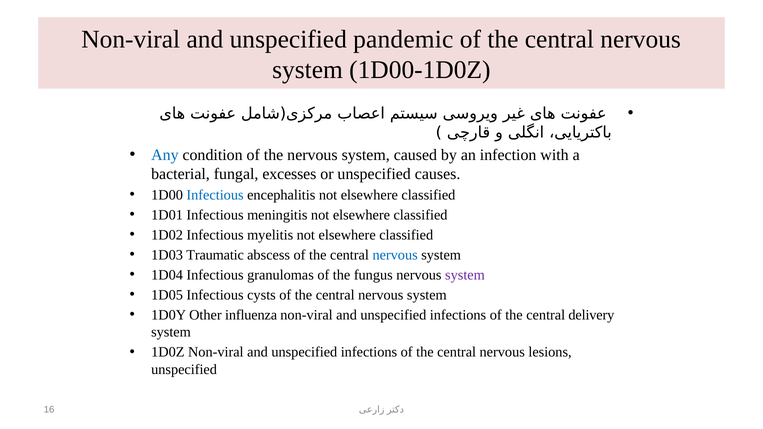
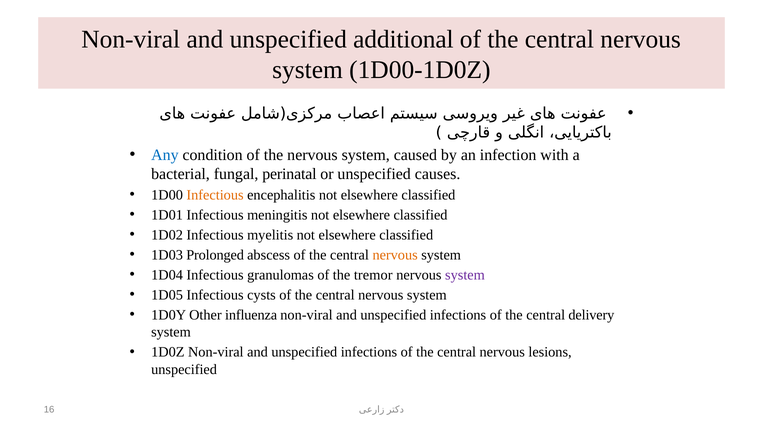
pandemic: pandemic -> additional
excesses: excesses -> perinatal
Infectious at (215, 195) colour: blue -> orange
Traumatic: Traumatic -> Prolonged
nervous at (395, 255) colour: blue -> orange
fungus: fungus -> tremor
